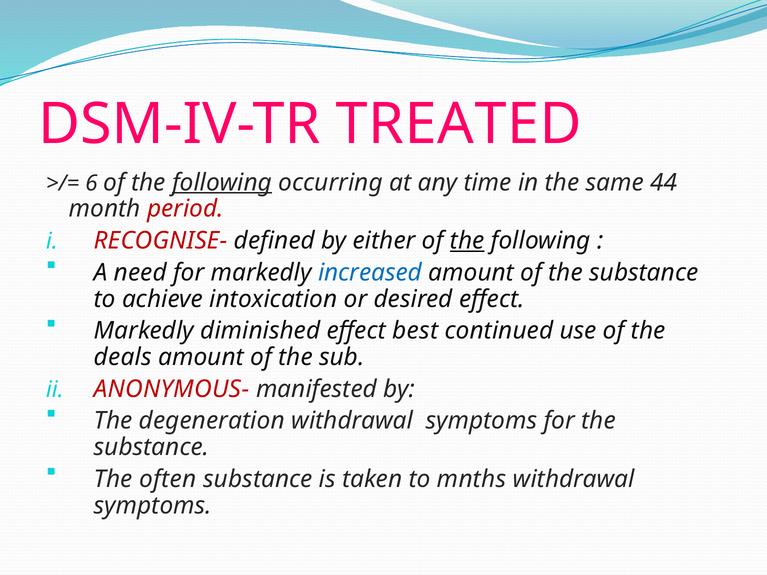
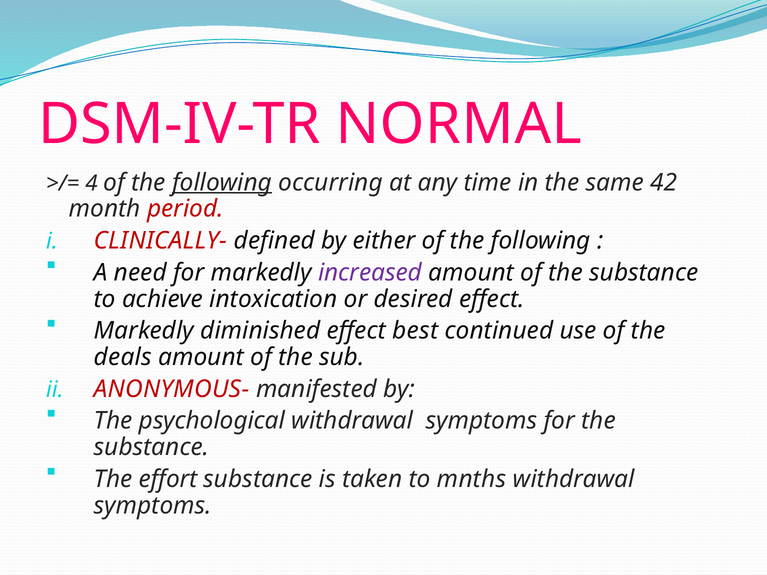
TREATED: TREATED -> NORMAL
6: 6 -> 4
44: 44 -> 42
RECOGNISE-: RECOGNISE- -> CLINICALLY-
the at (467, 241) underline: present -> none
increased colour: blue -> purple
degeneration: degeneration -> psychological
often: often -> effort
